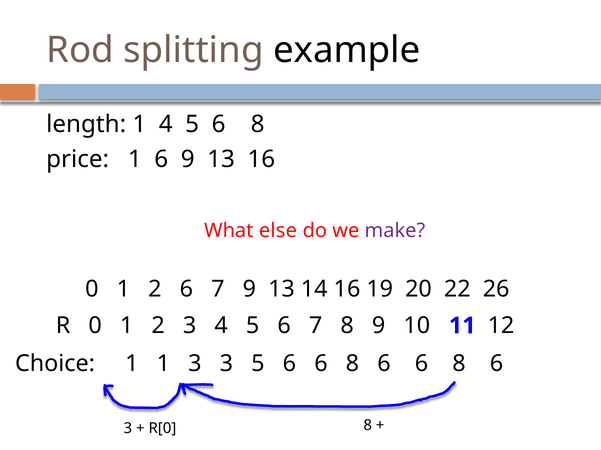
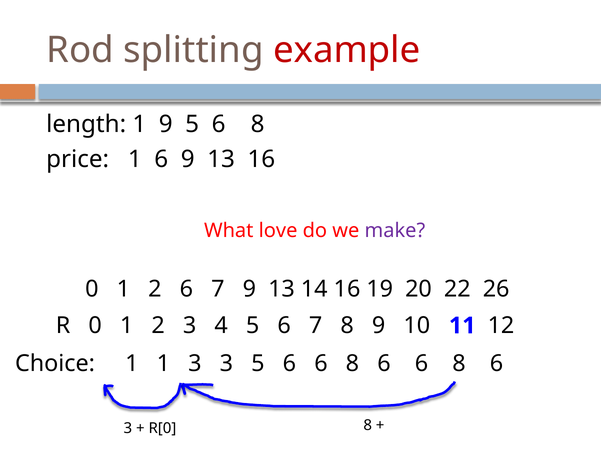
example colour: black -> red
1 4: 4 -> 9
else: else -> love
